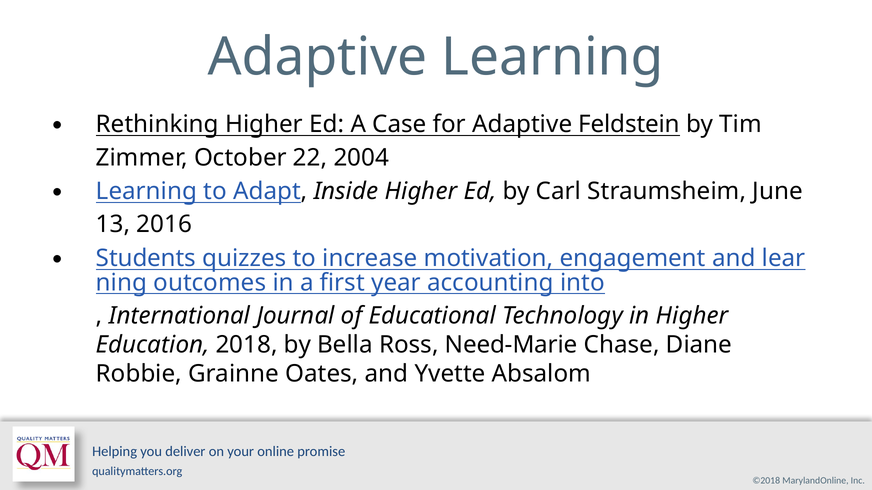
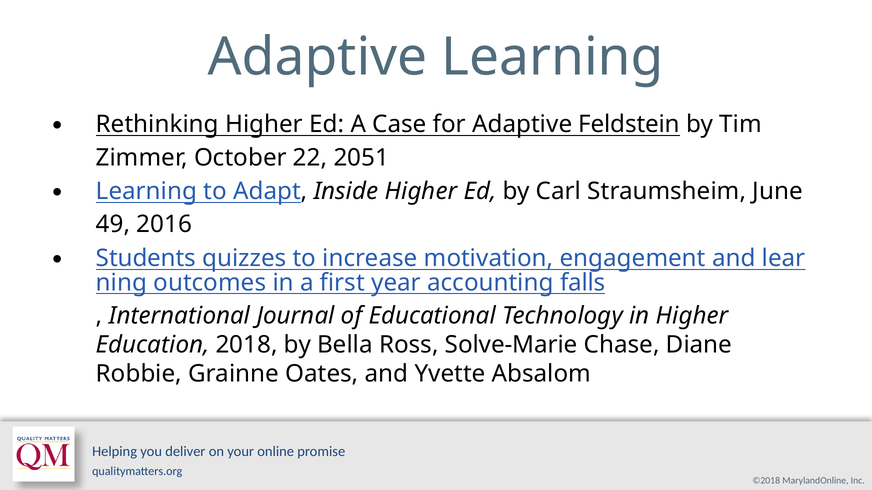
2004: 2004 -> 2051
13: 13 -> 49
into: into -> falls
Need-Marie: Need-Marie -> Solve-Marie
